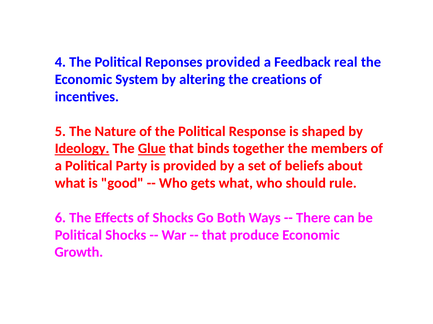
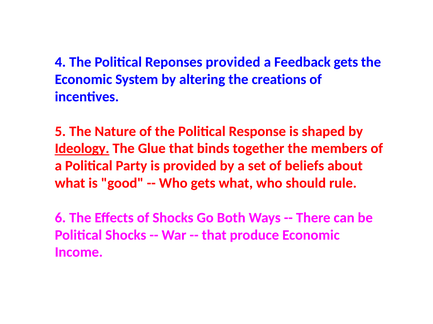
Feedback real: real -> gets
Glue underline: present -> none
Growth: Growth -> Income
